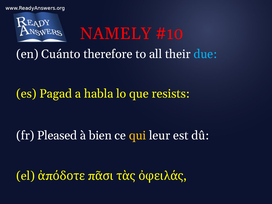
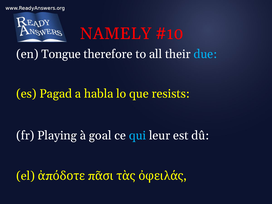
Cuánto: Cuánto -> Tongue
Pleased: Pleased -> Playing
bien: bien -> goal
qui colour: yellow -> light blue
